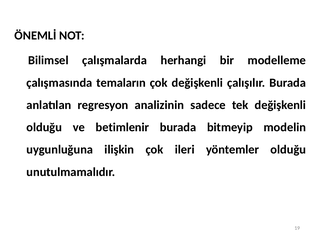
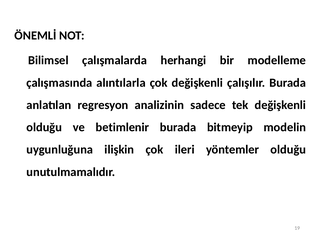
temaların: temaların -> alıntılarla
